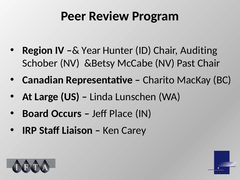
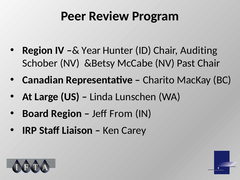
Board Occurs: Occurs -> Region
Place: Place -> From
